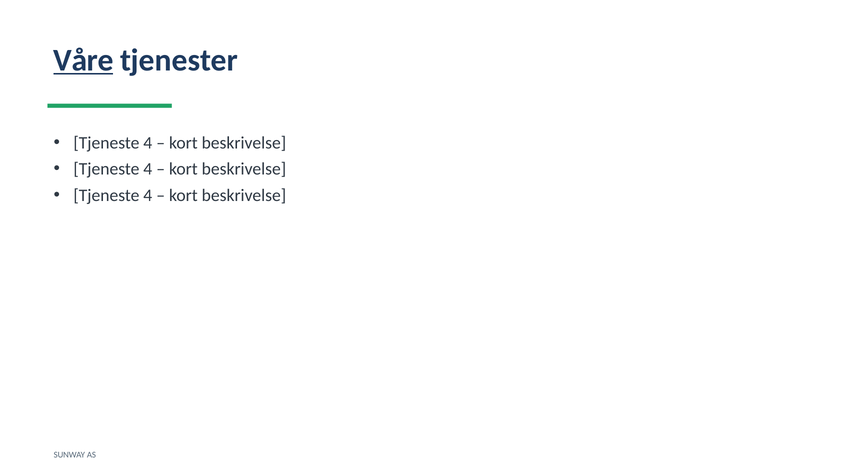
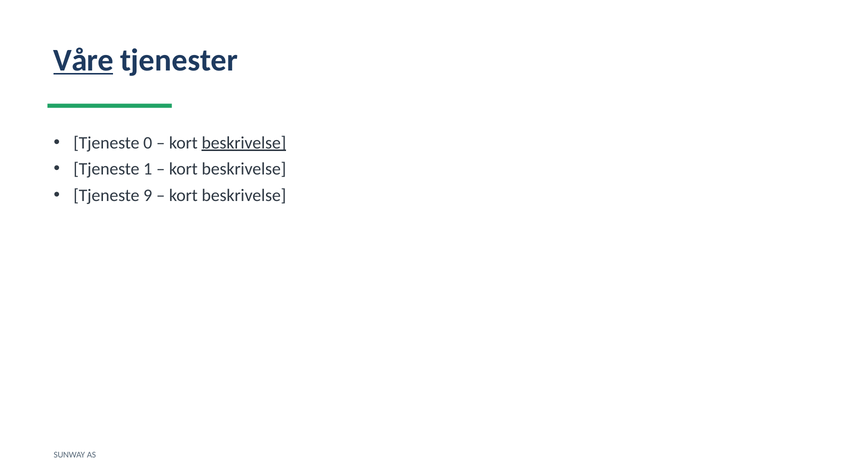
4 at (148, 143): 4 -> 0
beskrivelse at (244, 143) underline: none -> present
4 at (148, 169): 4 -> 1
4 at (148, 195): 4 -> 9
